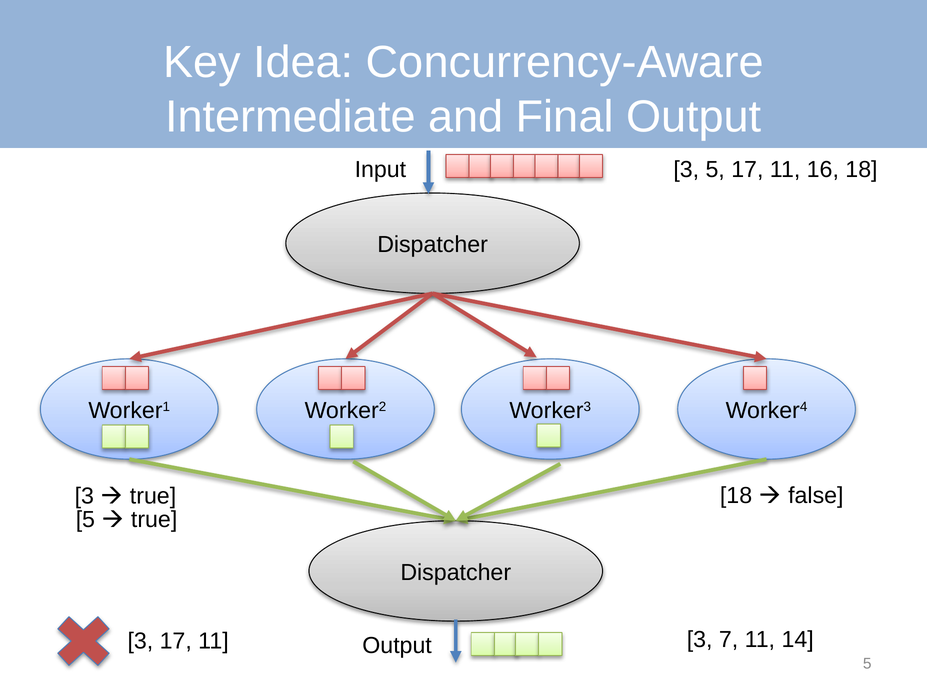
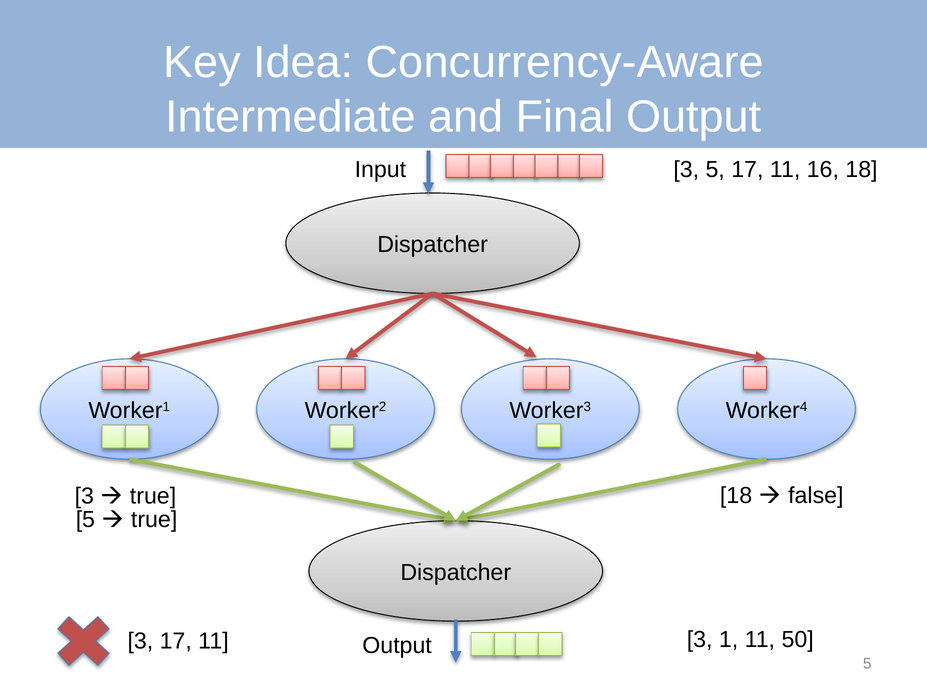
7: 7 -> 1
14: 14 -> 50
